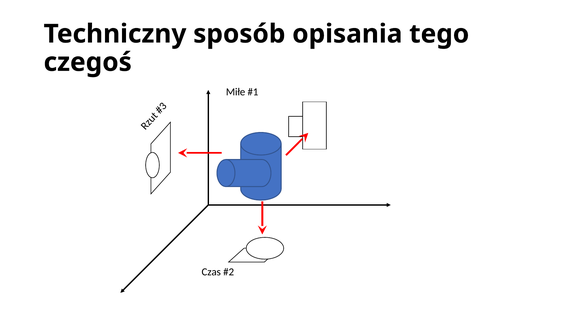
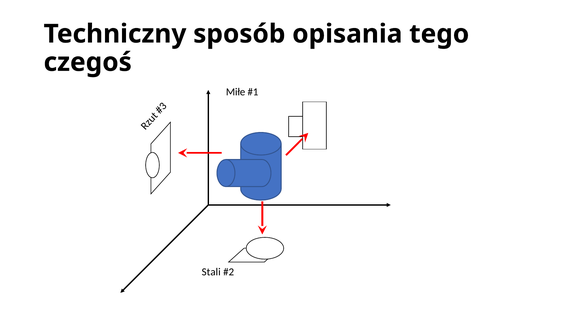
Czas: Czas -> Stali
